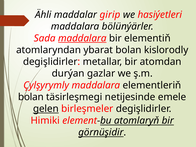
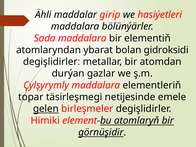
maddalara at (82, 38) underline: present -> none
kislorodly: kislorodly -> gidroksidi
bolan at (31, 97): bolan -> topar
